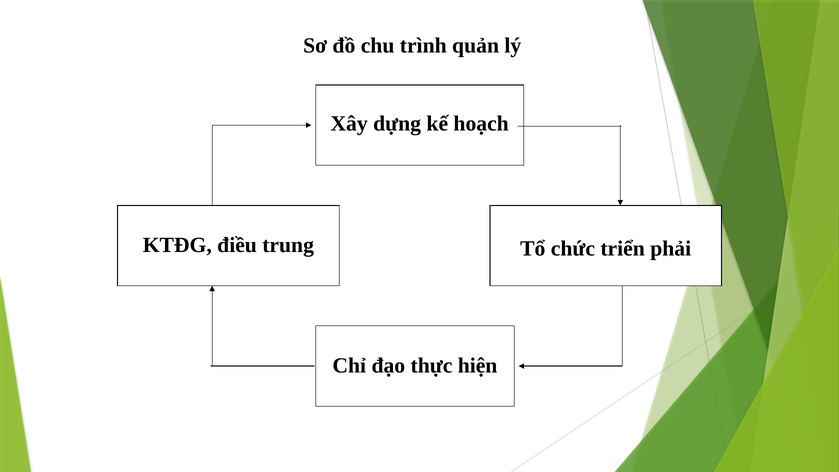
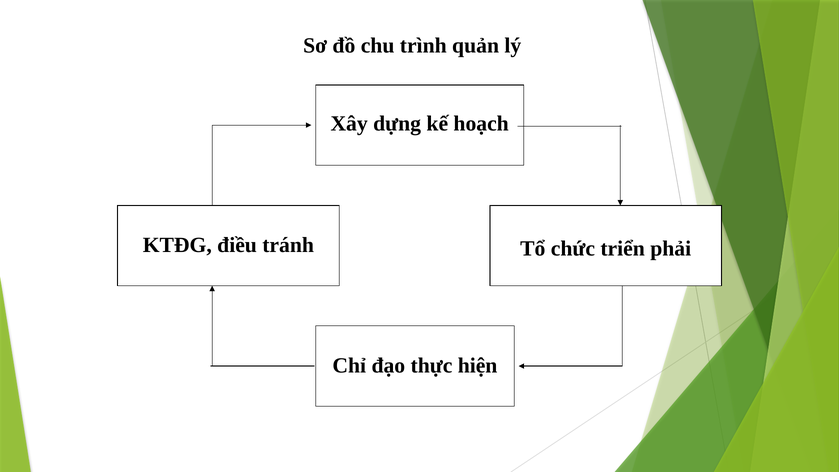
trung: trung -> tránh
